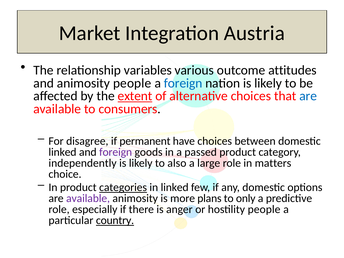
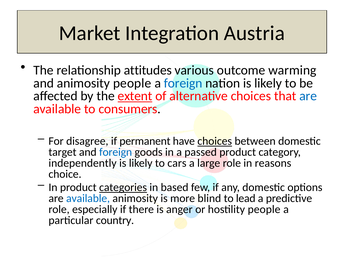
variables: variables -> attitudes
attitudes: attitudes -> warming
choices at (215, 141) underline: none -> present
linked at (62, 152): linked -> target
foreign at (116, 152) colour: purple -> blue
also: also -> cars
matters: matters -> reasons
in linked: linked -> based
available at (88, 198) colour: purple -> blue
plans: plans -> blind
only: only -> lead
country underline: present -> none
